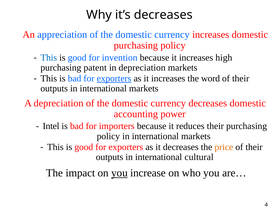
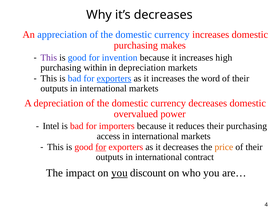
policy at (173, 46): policy -> makes
This at (49, 58) colour: blue -> purple
patent: patent -> within
accounting: accounting -> overvalued
policy at (108, 136): policy -> access
for at (101, 147) underline: none -> present
cultural: cultural -> contract
increase: increase -> discount
